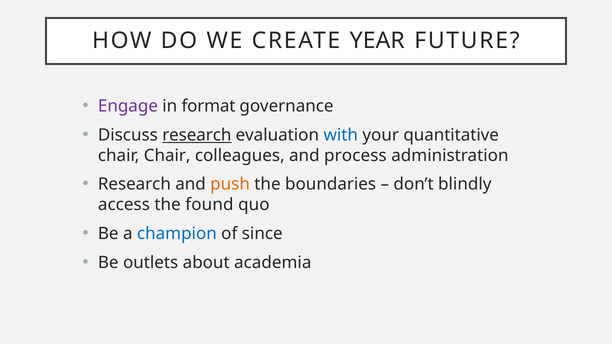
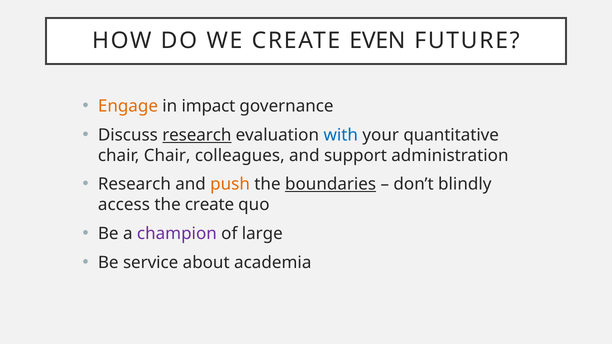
YEAR: YEAR -> EVEN
Engage colour: purple -> orange
format: format -> impact
process: process -> support
boundaries underline: none -> present
the found: found -> create
champion colour: blue -> purple
since: since -> large
outlets: outlets -> service
